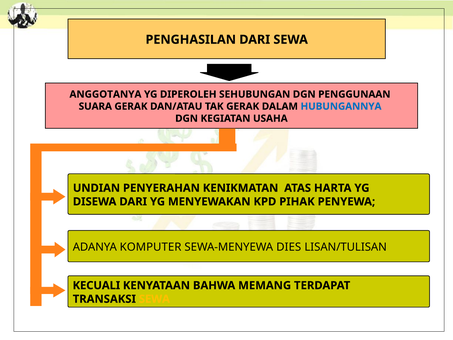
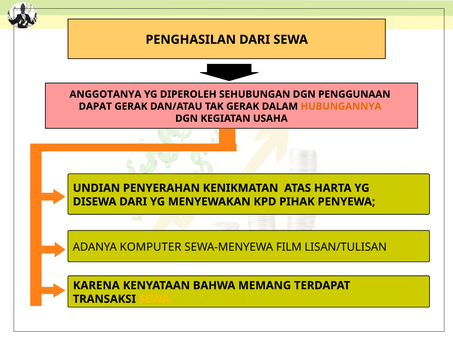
SUARA: SUARA -> DAPAT
HUBUNGANNYA colour: blue -> orange
DIES: DIES -> FILM
KECUALI: KECUALI -> KARENA
